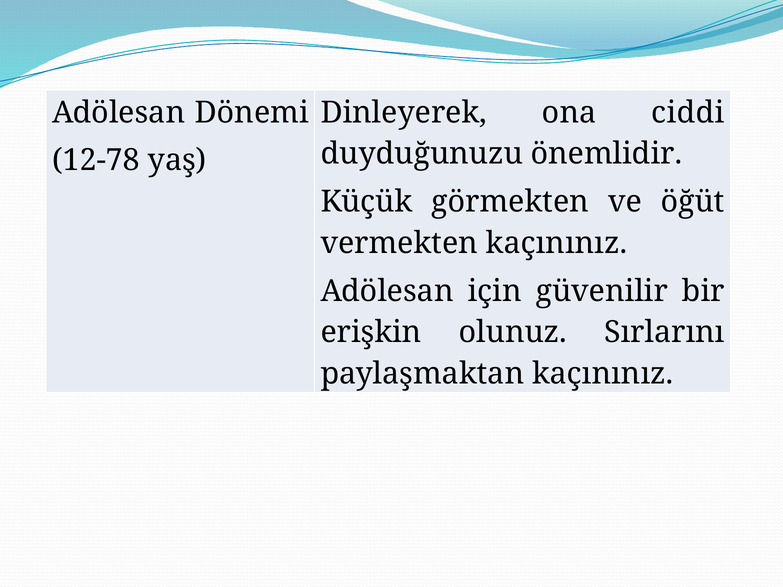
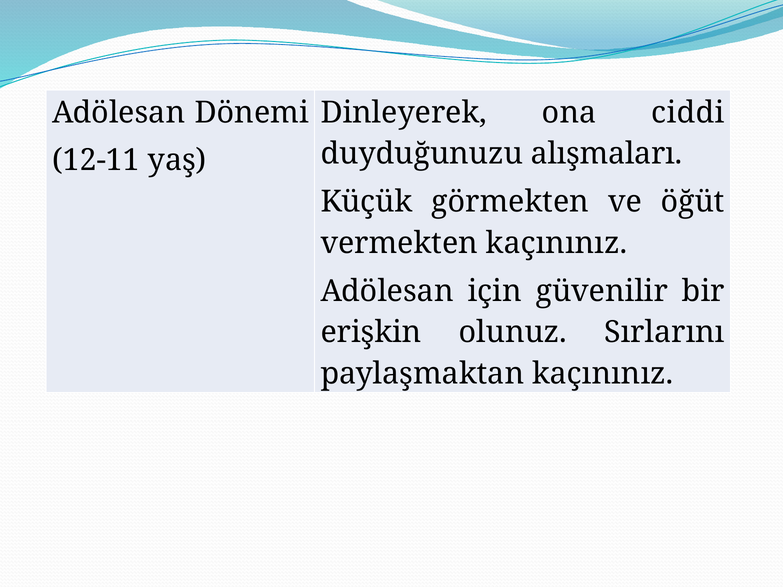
önemlidir: önemlidir -> alışmaları
12-78: 12-78 -> 12-11
